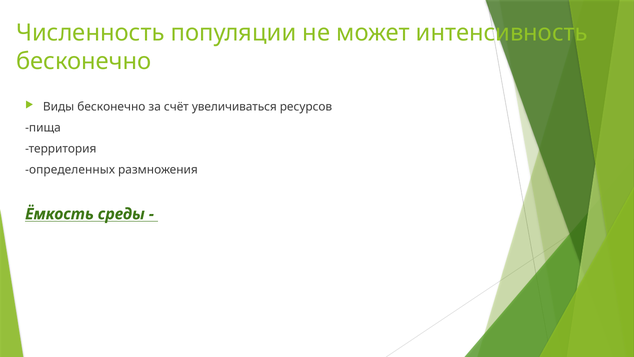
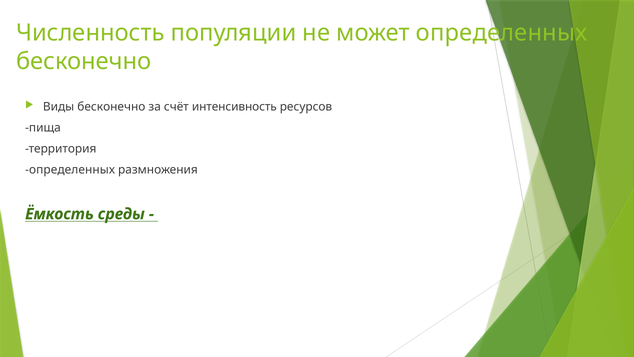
может интенсивность: интенсивность -> определенных
увеличиваться: увеличиваться -> интенсивность
